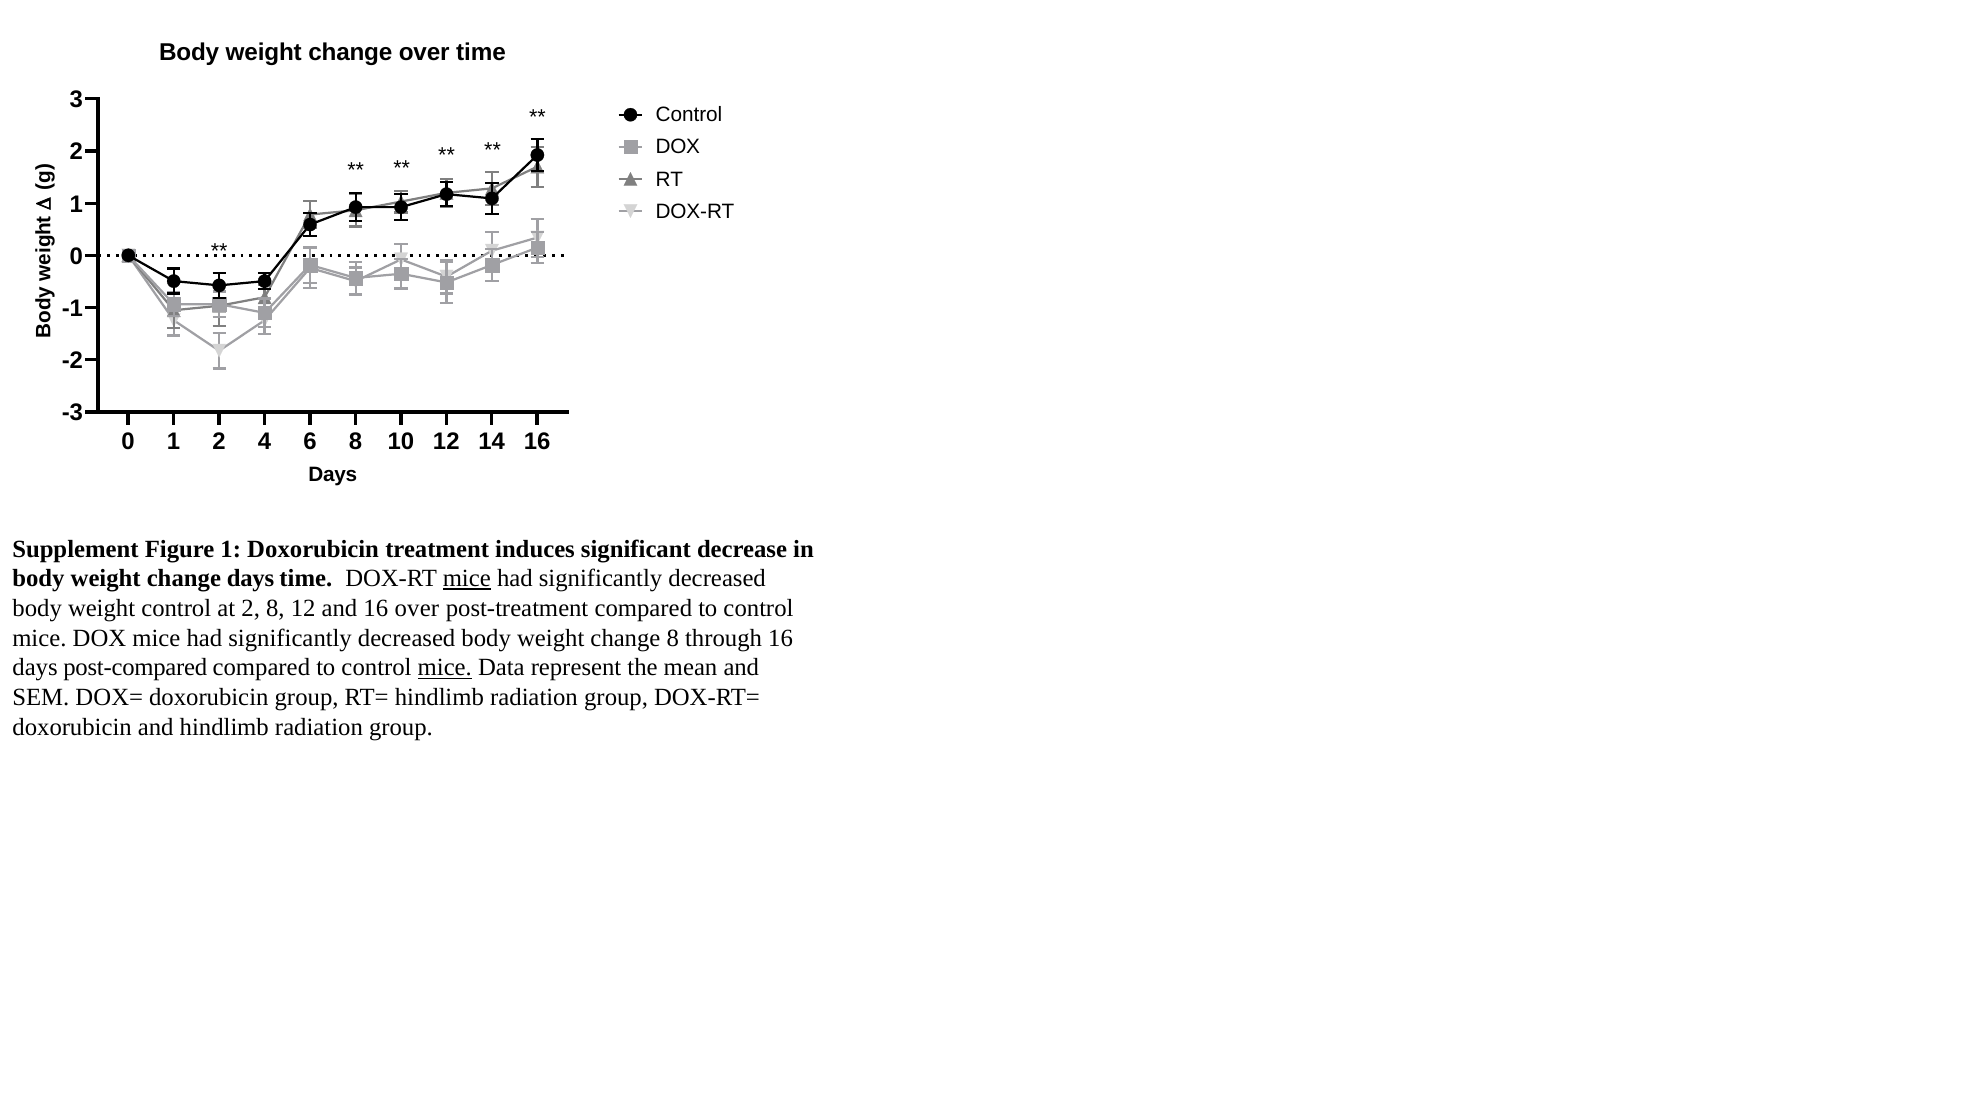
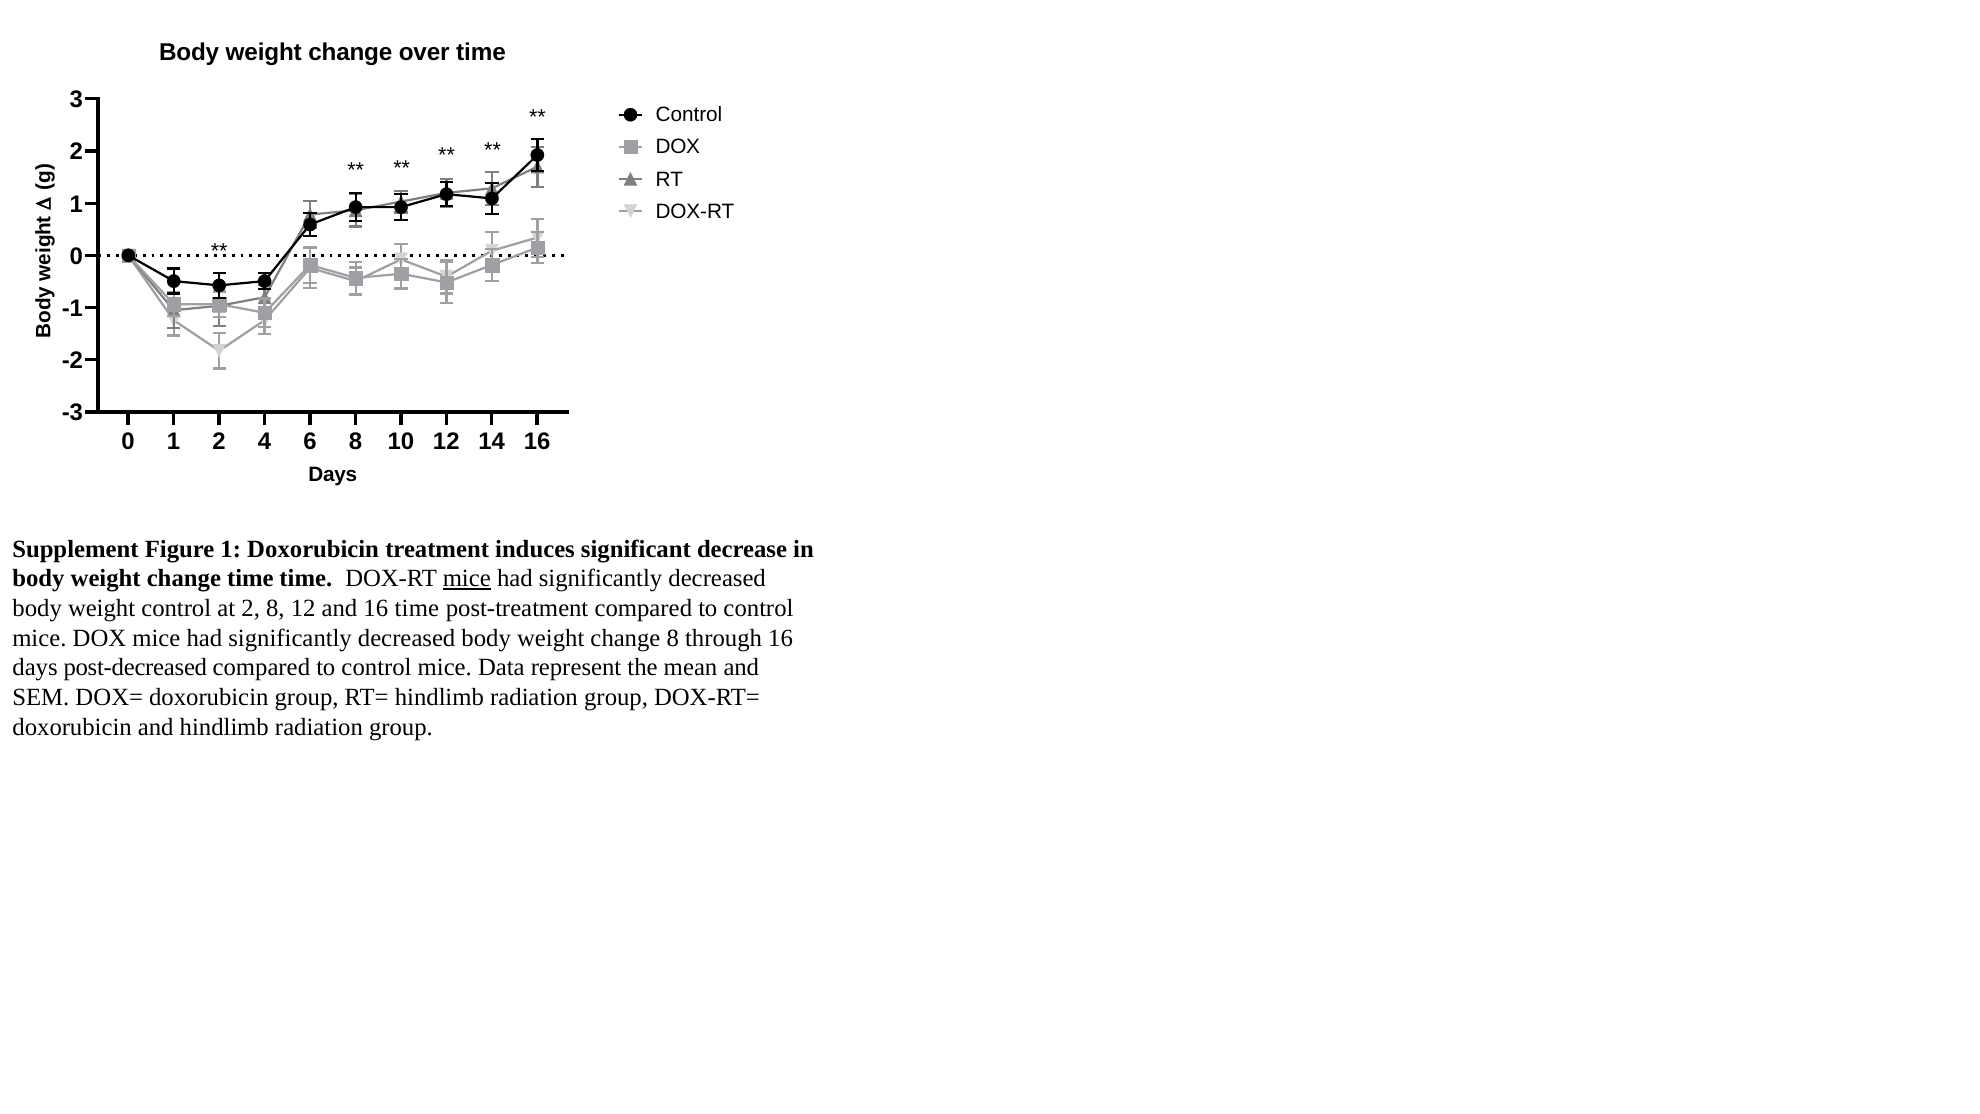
change days: days -> time
16 over: over -> time
post-compared: post-compared -> post-decreased
mice at (445, 668) underline: present -> none
